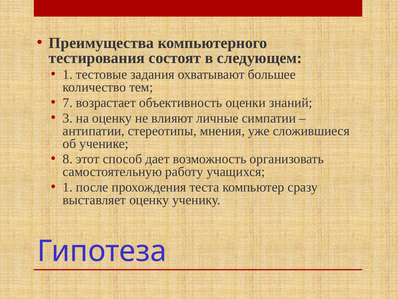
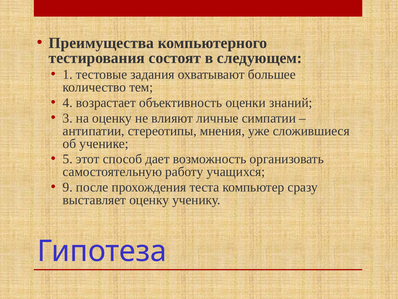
7: 7 -> 4
8: 8 -> 5
1 at (68, 187): 1 -> 9
